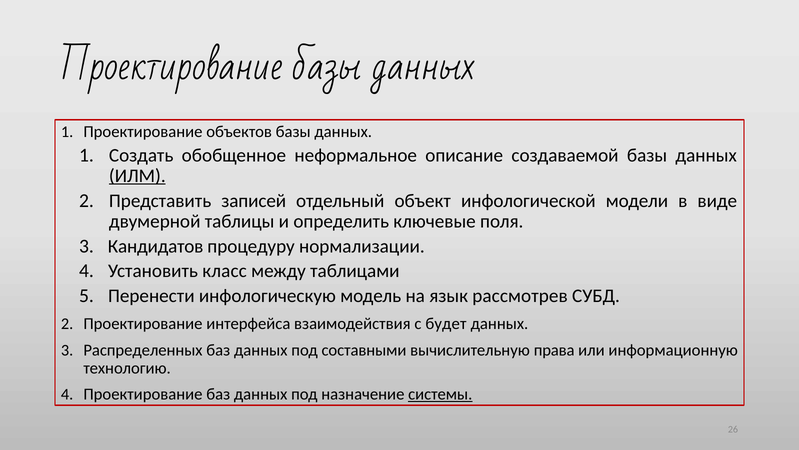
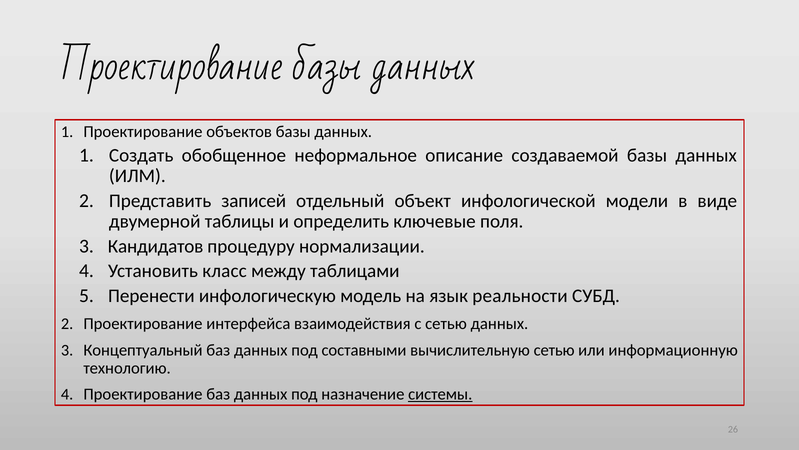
ИЛМ underline: present -> none
рассмотрев: рассмотрев -> реальности
с будет: будет -> сетью
Распределенных: Распределенных -> Концептуальный
вычислительную права: права -> сетью
